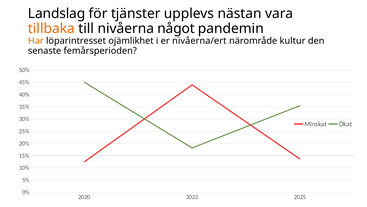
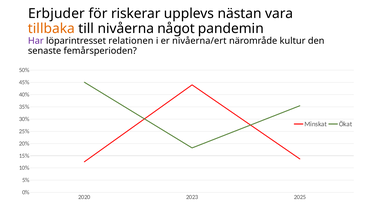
Landslag: Landslag -> Erbjuder
tjänster: tjänster -> riskerar
Har colour: orange -> purple
ojämlikhet: ojämlikhet -> relationen
